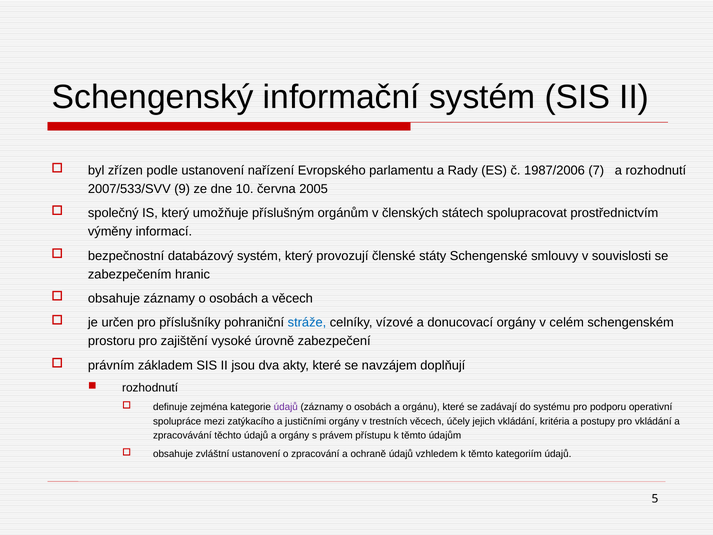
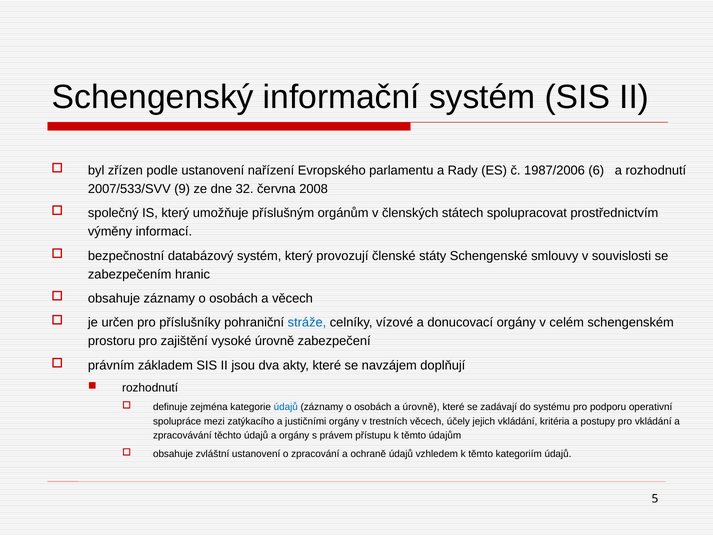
7: 7 -> 6
10: 10 -> 32
2005: 2005 -> 2008
údajů at (286, 407) colour: purple -> blue
a orgánu: orgánu -> úrovně
